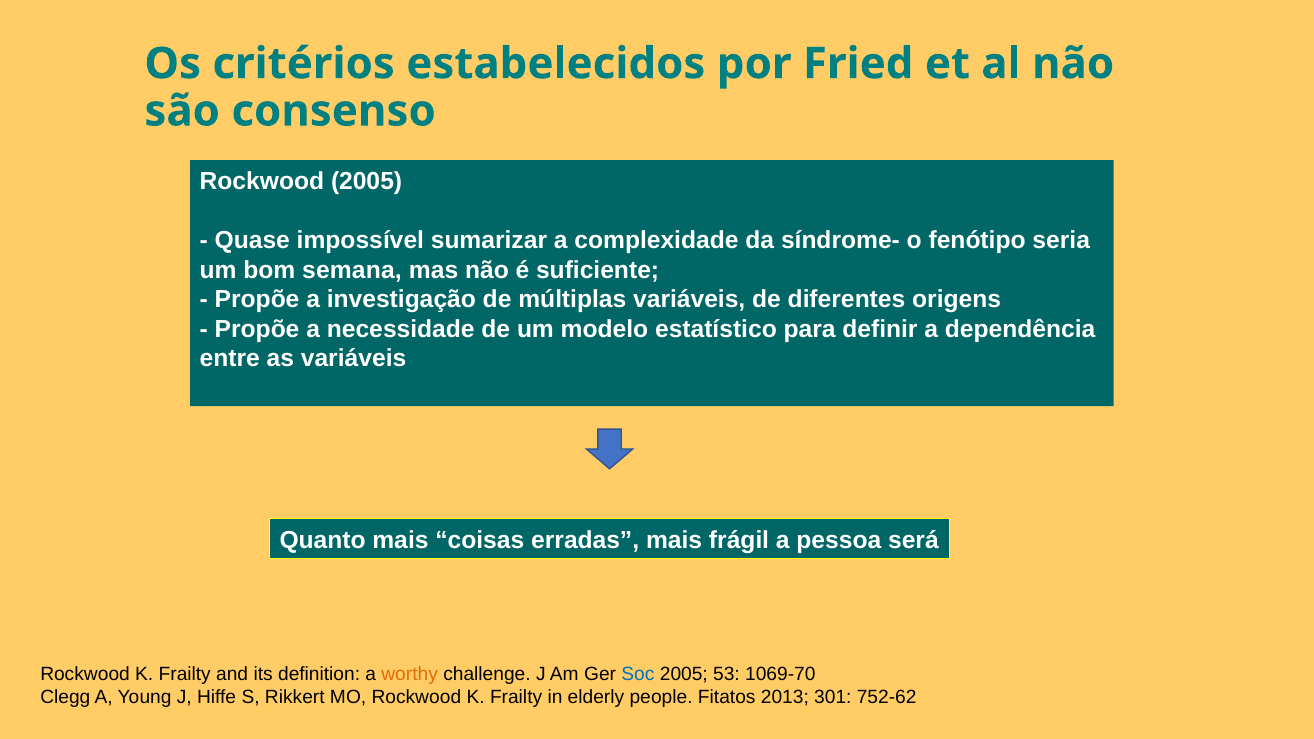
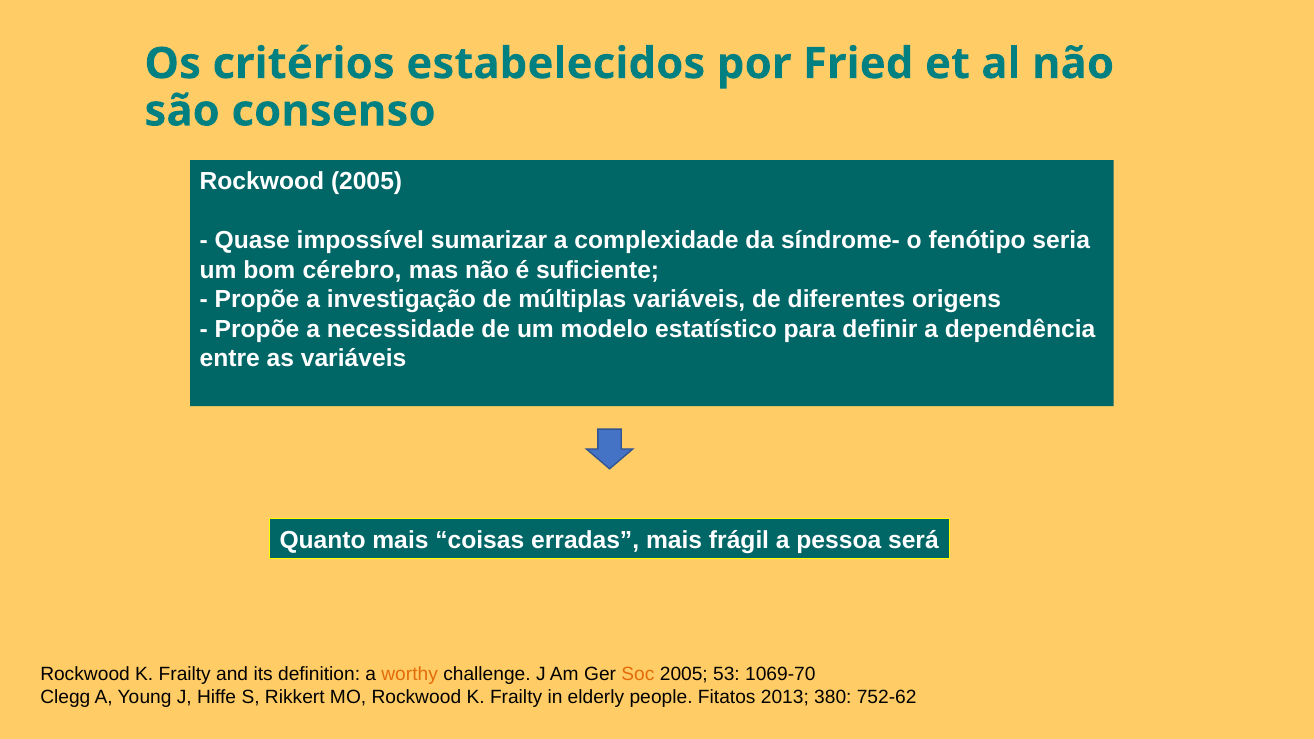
semana: semana -> cérebro
Soc colour: blue -> orange
301: 301 -> 380
